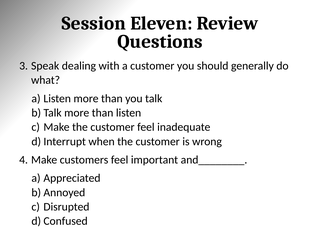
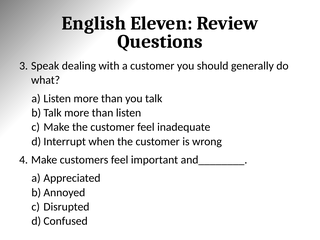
Session: Session -> English
